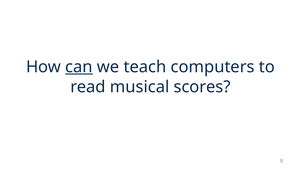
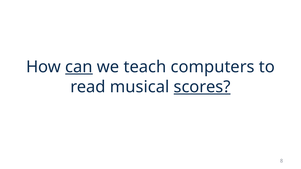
scores underline: none -> present
